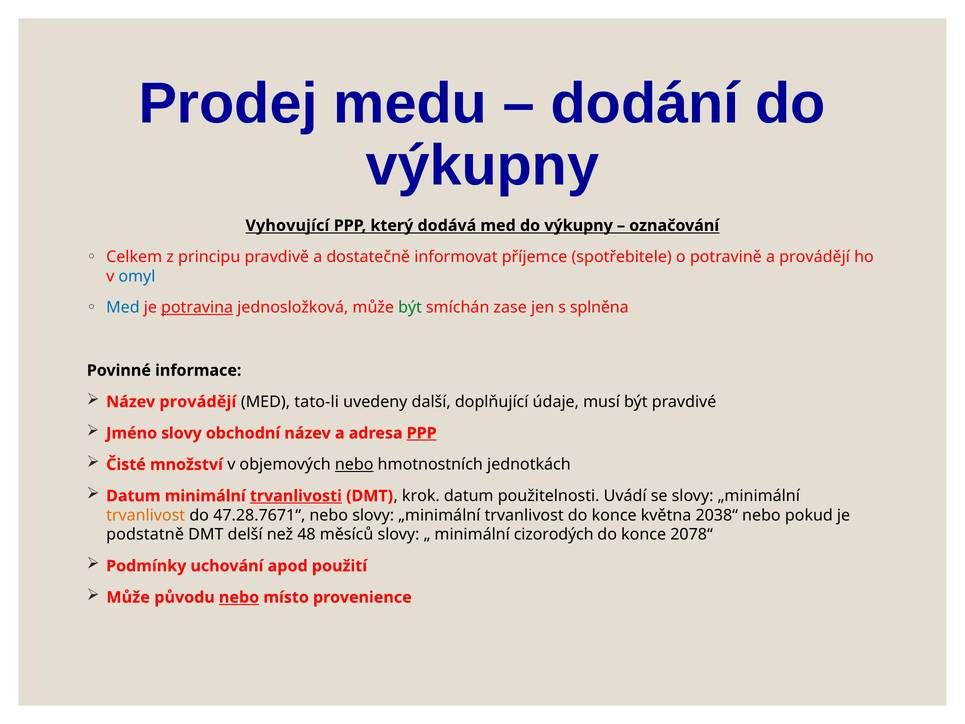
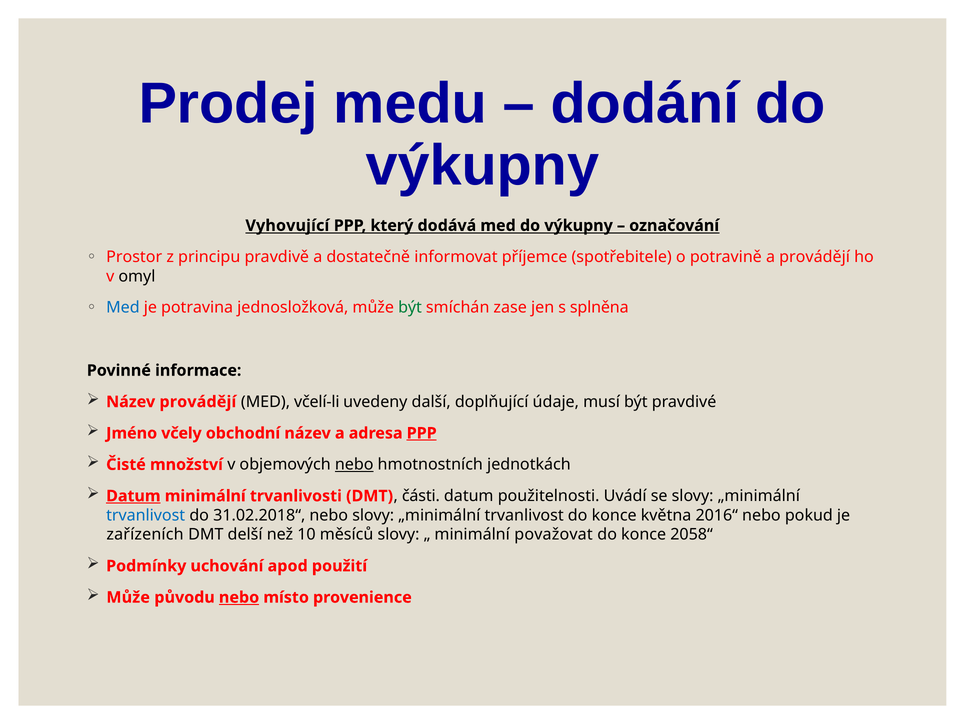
Celkem: Celkem -> Prostor
omyl colour: blue -> black
potravina underline: present -> none
tato-li: tato-li -> včelí-li
Jméno slovy: slovy -> včely
Datum at (133, 496) underline: none -> present
trvanlivosti underline: present -> none
krok: krok -> části
trvanlivost at (146, 515) colour: orange -> blue
47.28.7671“: 47.28.7671“ -> 31.02.2018“
2038“: 2038“ -> 2016“
podstatně: podstatně -> zařízeních
48: 48 -> 10
cizorodých: cizorodých -> považovat
2078“: 2078“ -> 2058“
